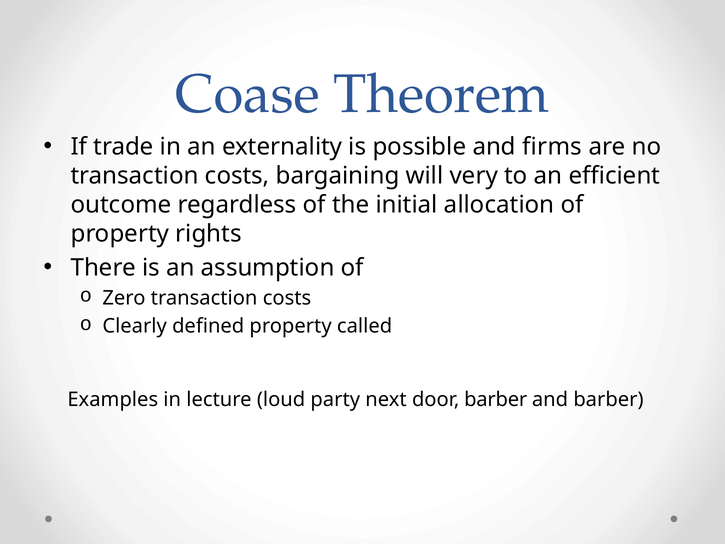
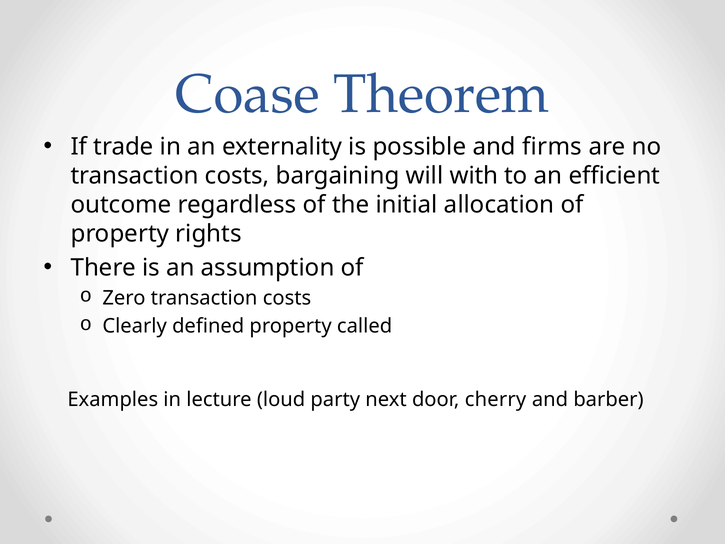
very: very -> with
door barber: barber -> cherry
